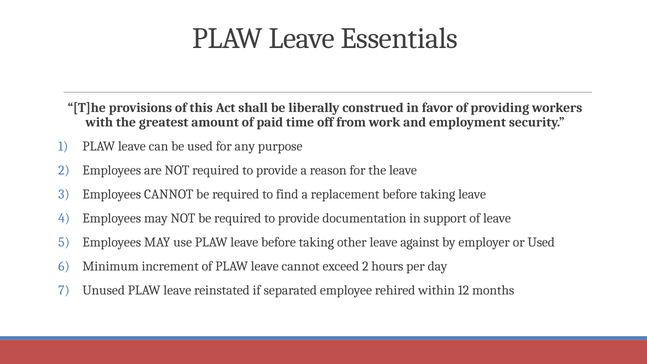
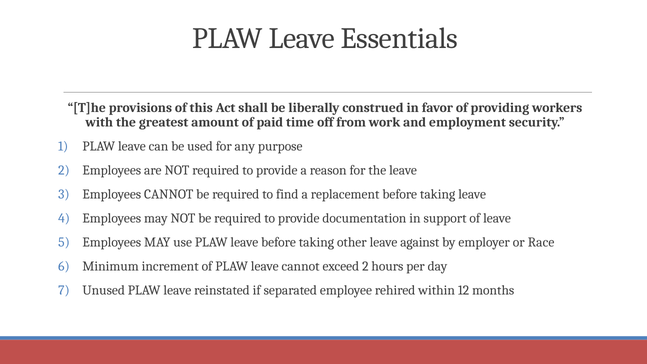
or Used: Used -> Race
